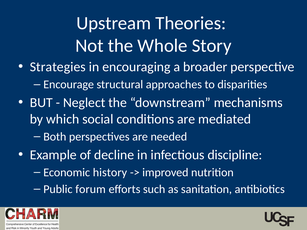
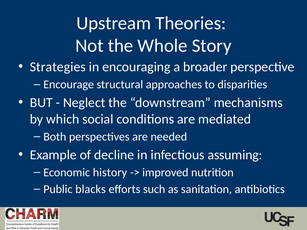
discipline: discipline -> assuming
forum: forum -> blacks
